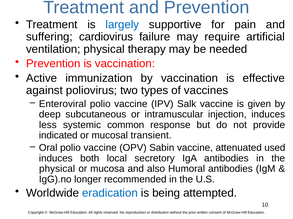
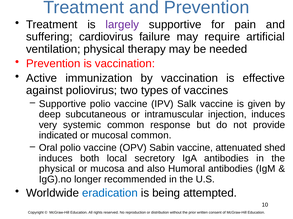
largely colour: blue -> purple
Enteroviral at (63, 104): Enteroviral -> Supportive
less: less -> very
mucosal transient: transient -> common
used: used -> shed
